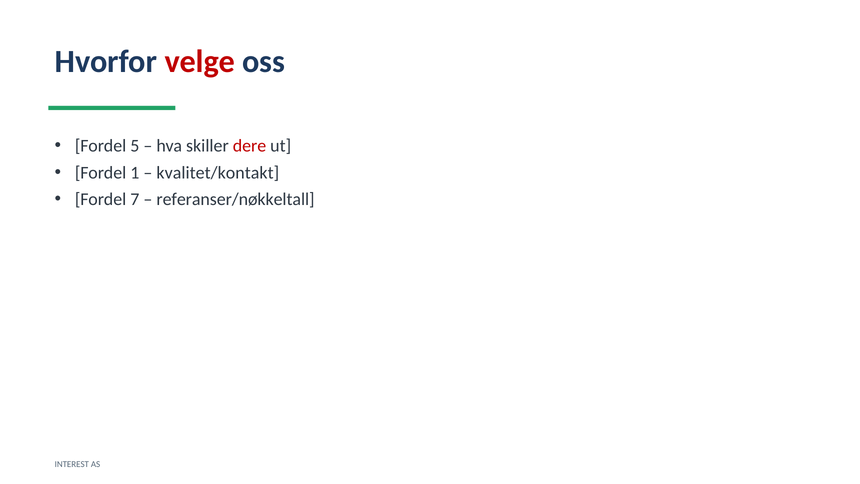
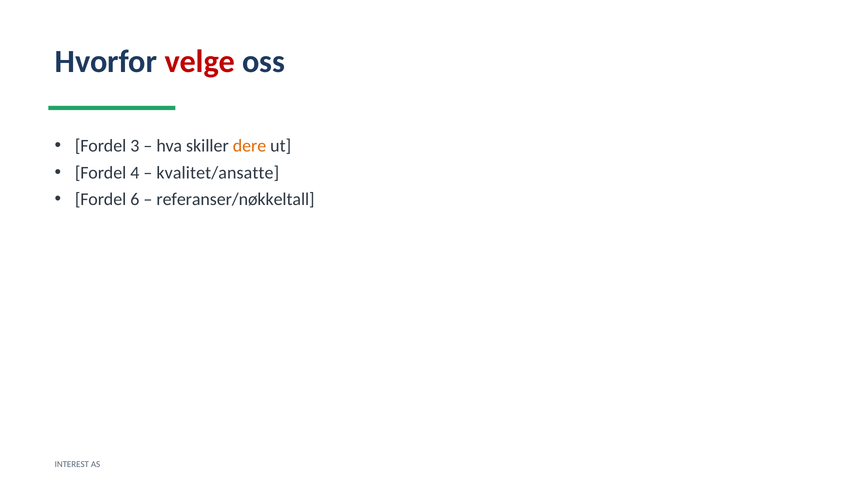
5: 5 -> 3
dere colour: red -> orange
1: 1 -> 4
kvalitet/kontakt: kvalitet/kontakt -> kvalitet/ansatte
7: 7 -> 6
